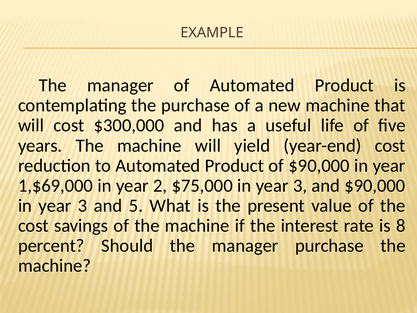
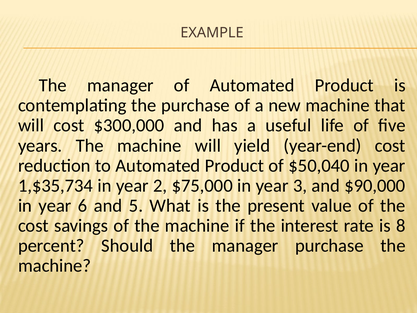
of $90,000: $90,000 -> $50,040
1,$69,000: 1,$69,000 -> 1,$35,734
3 at (83, 206): 3 -> 6
